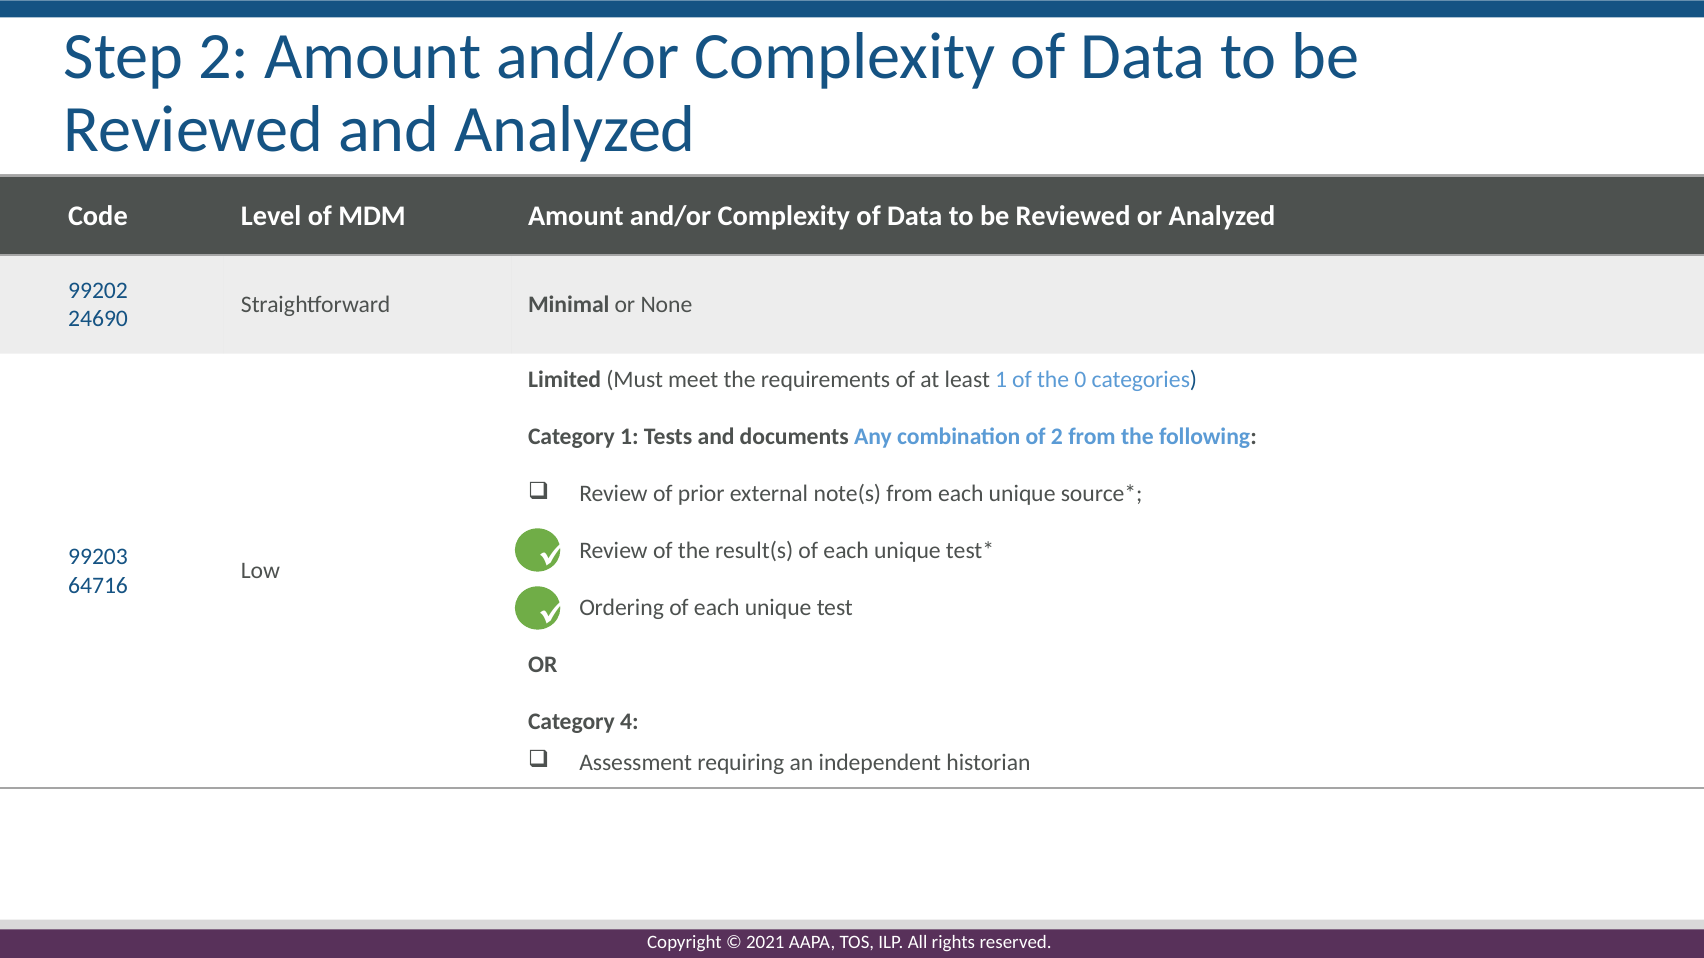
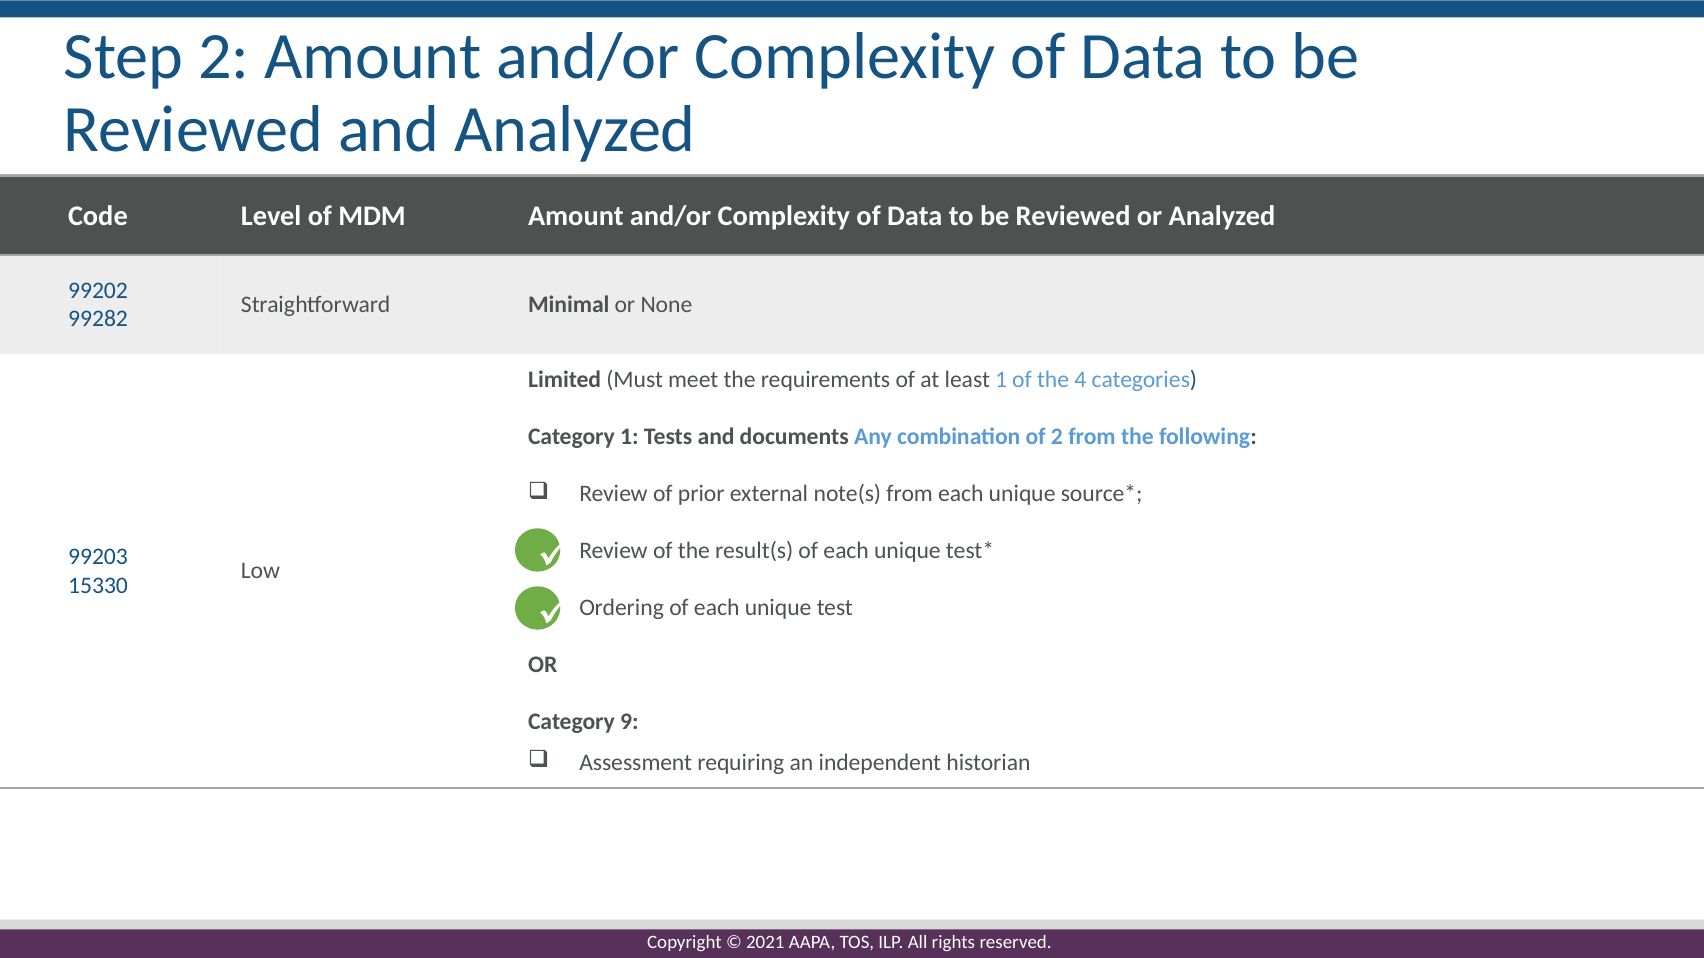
24690: 24690 -> 99282
0: 0 -> 4
64716: 64716 -> 15330
4: 4 -> 9
